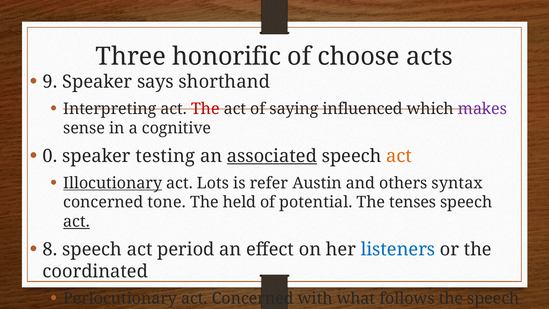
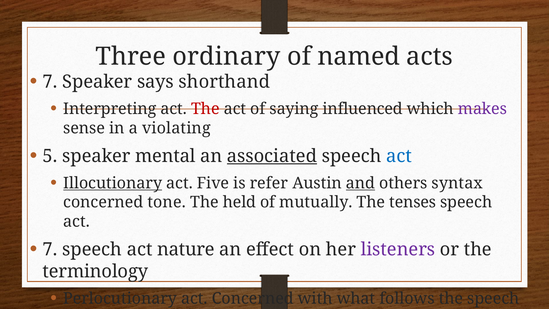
honorific: honorific -> ordinary
choose: choose -> named
9 at (50, 82): 9 -> 7
cognitive: cognitive -> violating
0: 0 -> 5
testing: testing -> mental
act at (399, 156) colour: orange -> blue
Lots: Lots -> Five
and underline: none -> present
potential: potential -> mutually
act at (76, 221) underline: present -> none
8 at (50, 249): 8 -> 7
period: period -> nature
listeners colour: blue -> purple
coordinated: coordinated -> terminology
